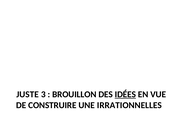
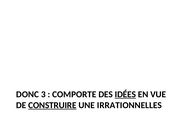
JUSTE: JUSTE -> DONC
BROUILLON: BROUILLON -> COMPORTE
CONSTRUIRE underline: none -> present
